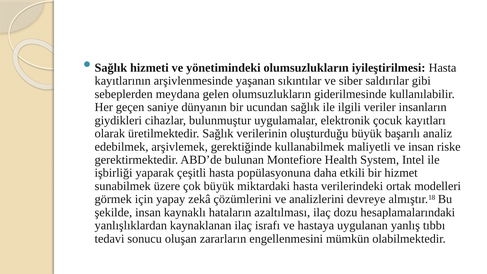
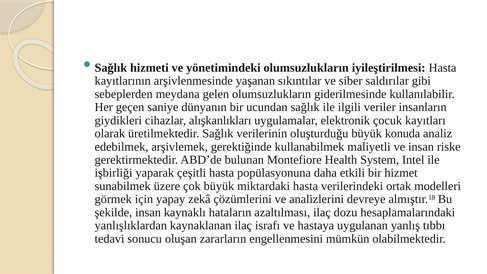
bulunmuştur: bulunmuştur -> alışkanlıkları
başarılı: başarılı -> konuda
